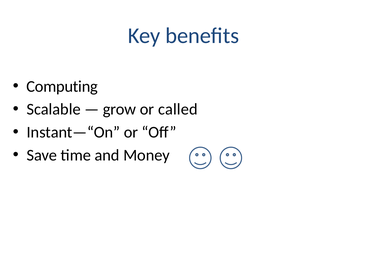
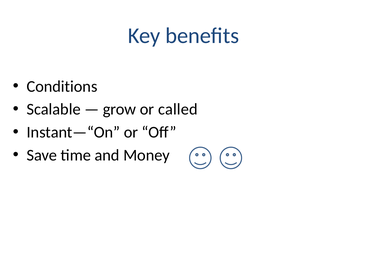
Computing: Computing -> Conditions
